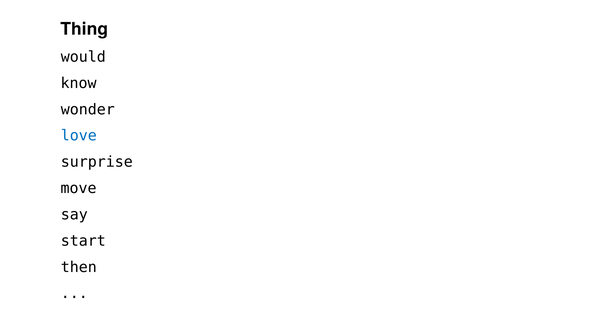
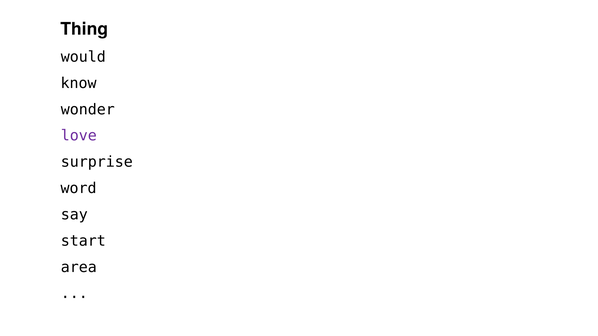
love colour: blue -> purple
move: move -> word
then: then -> area
